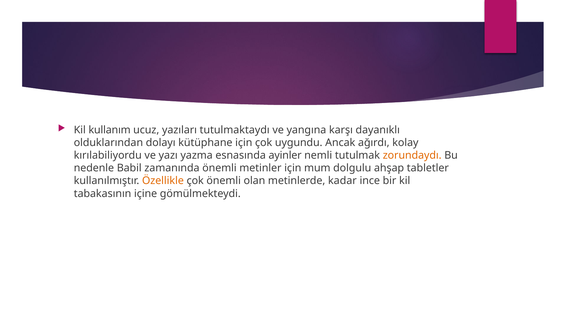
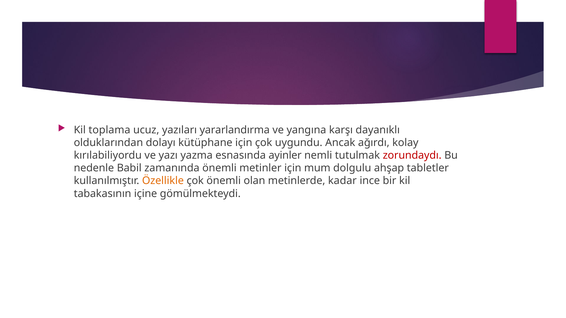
kullanım: kullanım -> toplama
tutulmaktaydı: tutulmaktaydı -> yararlandırma
zorundaydı colour: orange -> red
